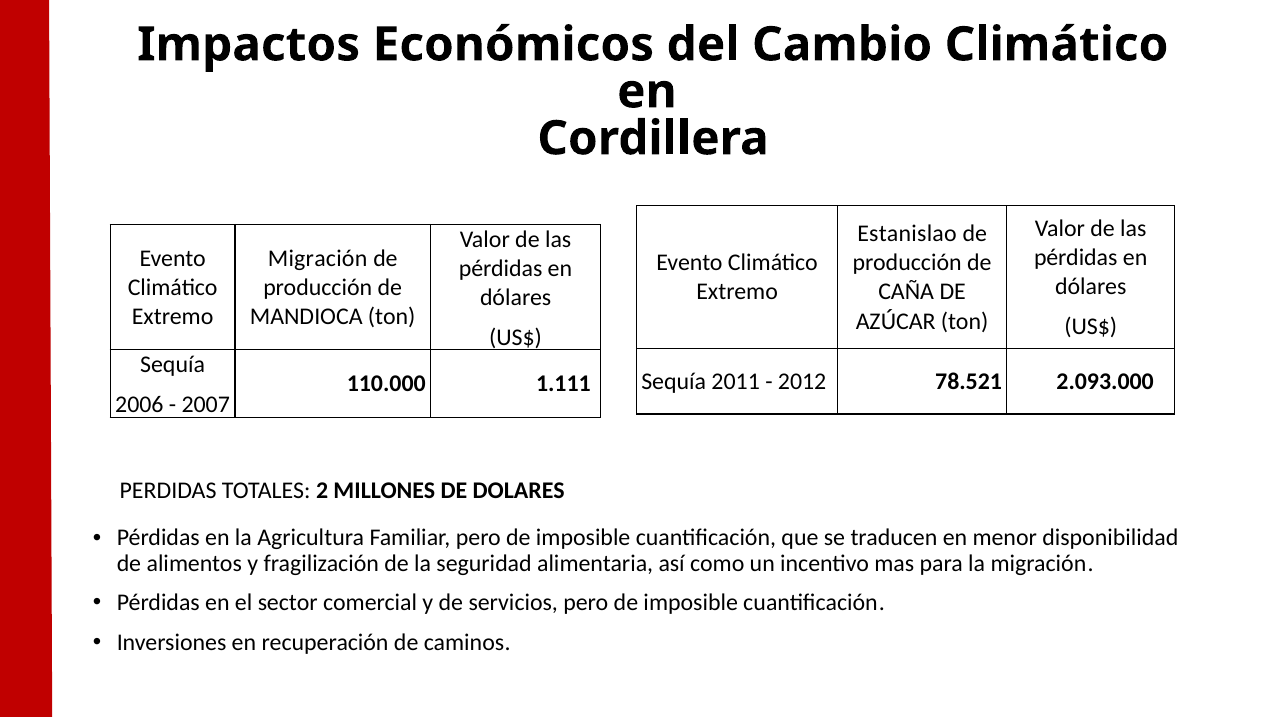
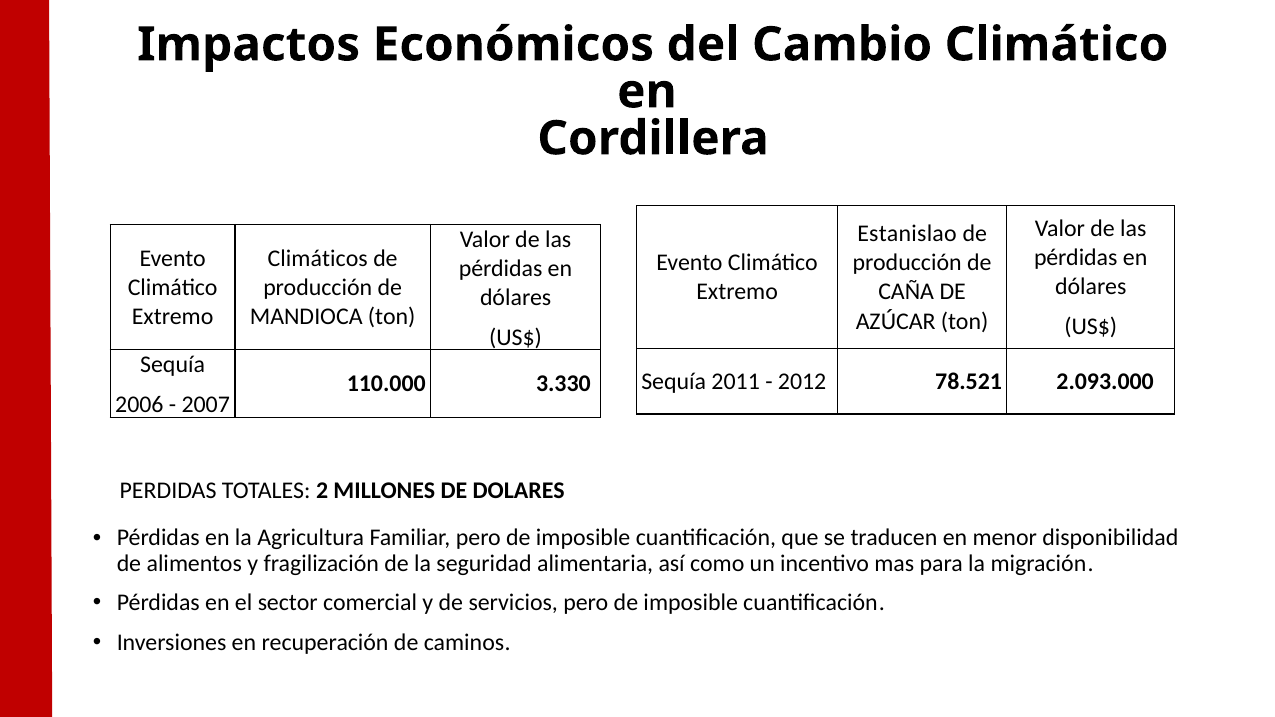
Migración at (318, 258): Migración -> Climáticos
1.111: 1.111 -> 3.330
